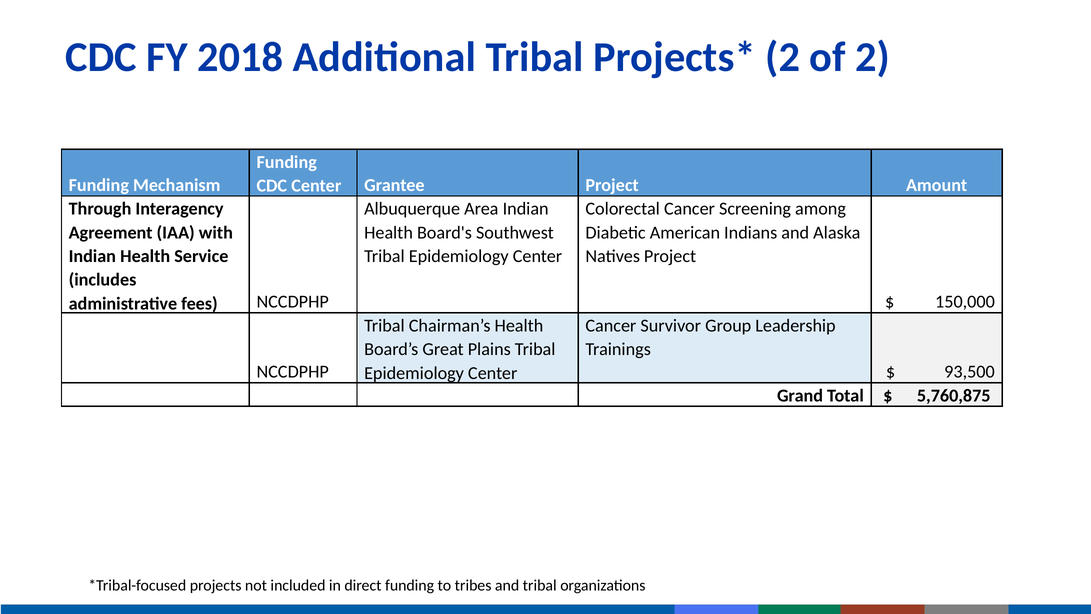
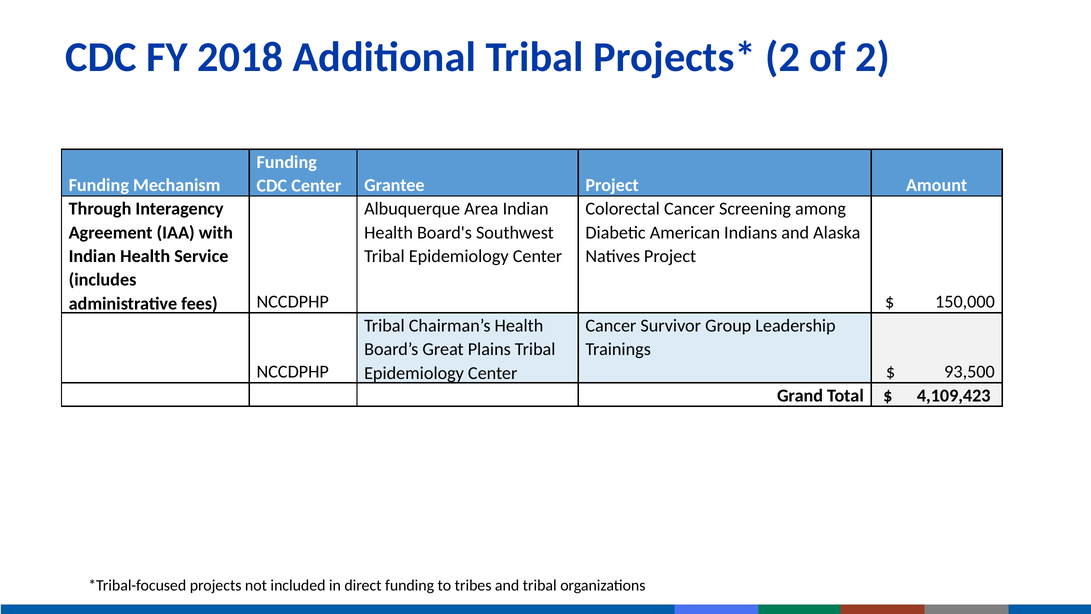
5,760,875: 5,760,875 -> 4,109,423
